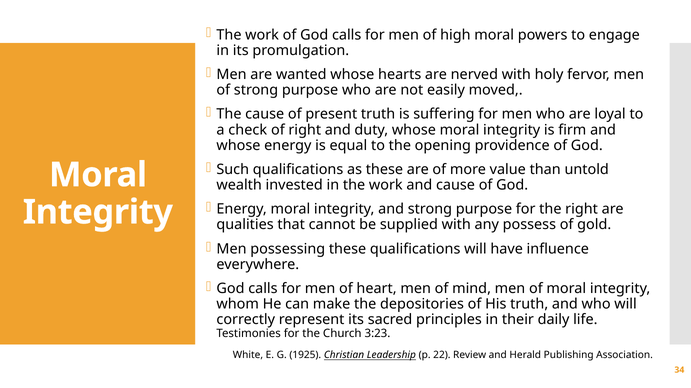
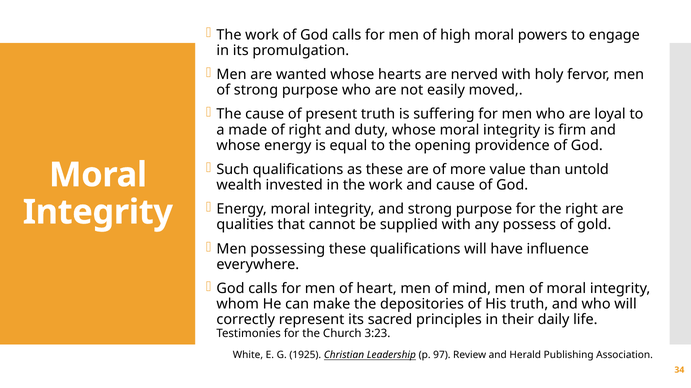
check: check -> made
22: 22 -> 97
